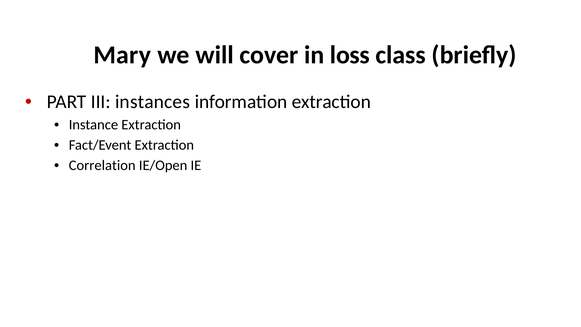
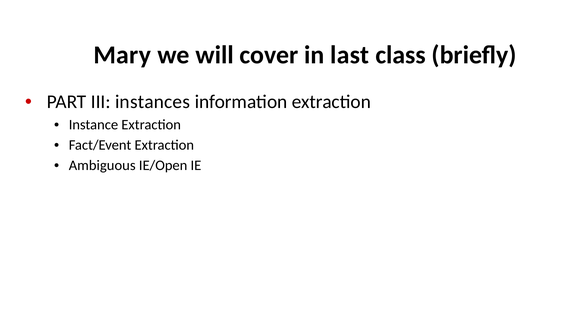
loss: loss -> last
Correlation: Correlation -> Ambiguous
